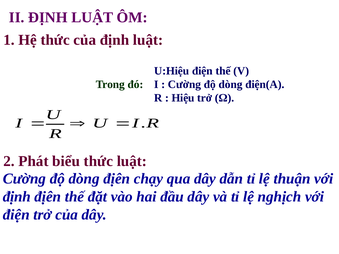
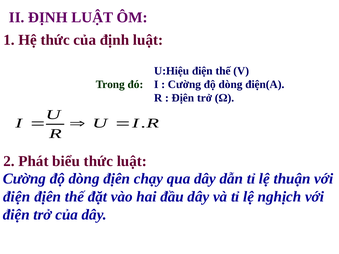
Hiệu at (183, 98): Hiệu -> Địên
định at (17, 197): định -> điện
